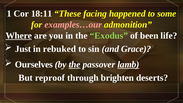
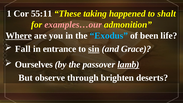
18:11: 18:11 -> 55:11
facing: facing -> taking
some: some -> shalt
Exodus colour: light green -> light blue
Just: Just -> Fall
rebuked: rebuked -> entrance
sin underline: none -> present
the at (75, 64) underline: present -> none
reproof: reproof -> observe
